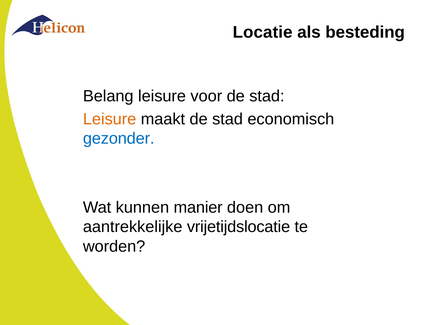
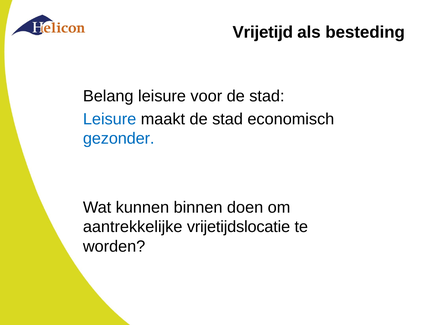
Locatie: Locatie -> Vrijetijd
Leisure at (110, 119) colour: orange -> blue
manier: manier -> binnen
